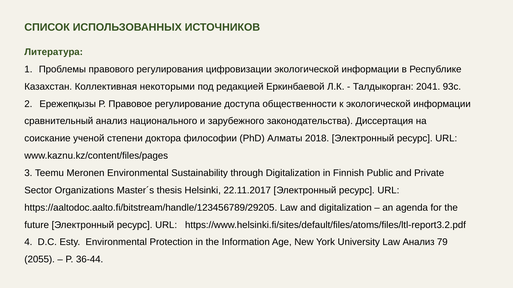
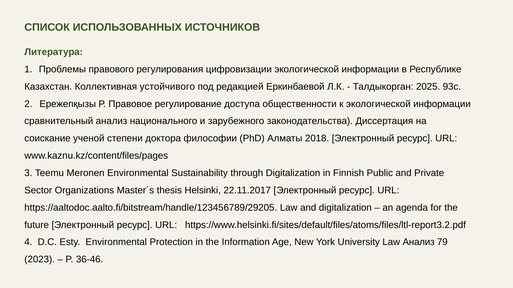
некоторыми: некоторыми -> устойчивого
2041: 2041 -> 2025
2055: 2055 -> 2023
36-44: 36-44 -> 36-46
